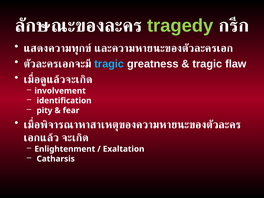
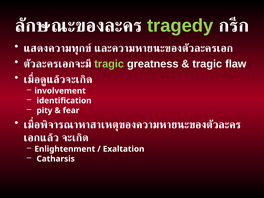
tragic at (109, 64) colour: light blue -> light green
